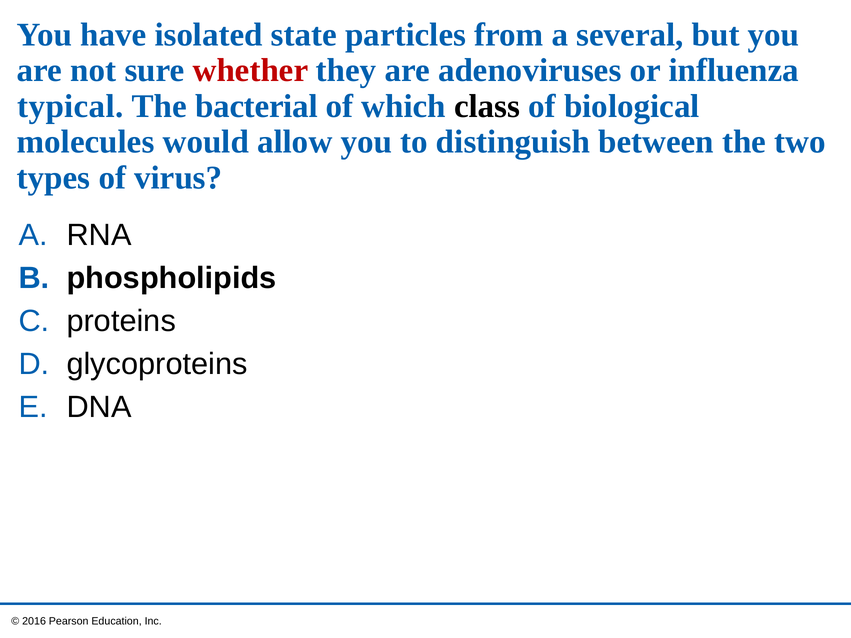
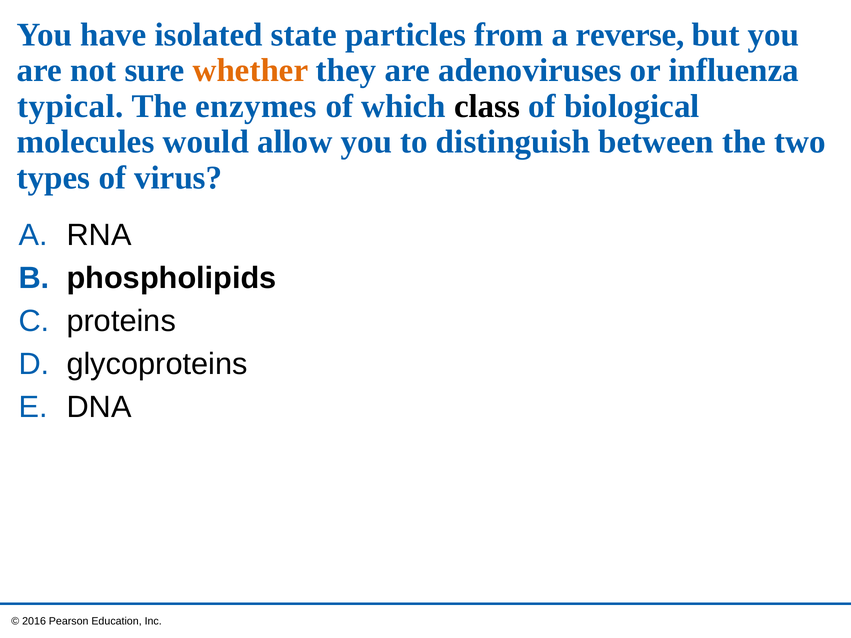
several: several -> reverse
whether colour: red -> orange
bacterial: bacterial -> enzymes
